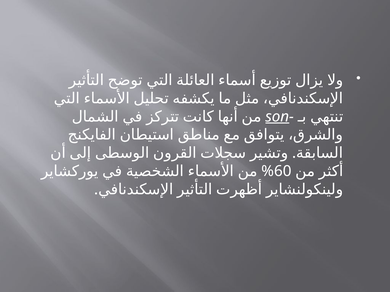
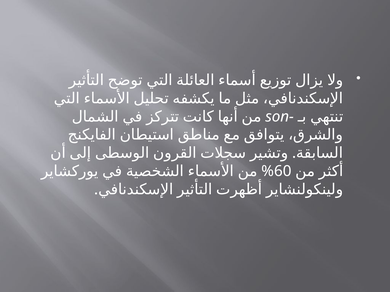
son underline: present -> none
